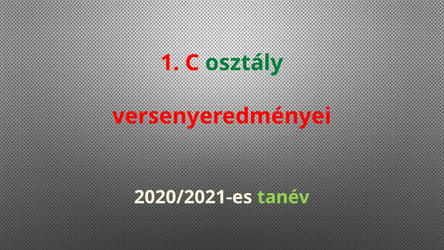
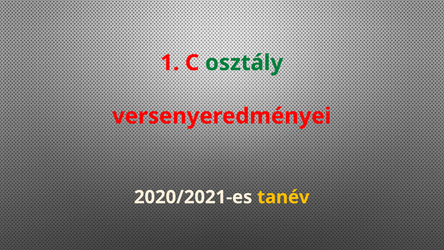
tanév colour: light green -> yellow
